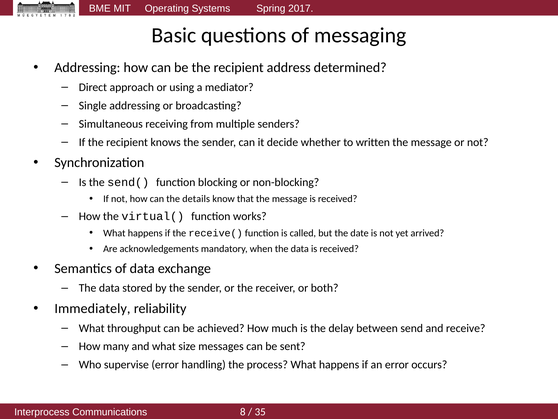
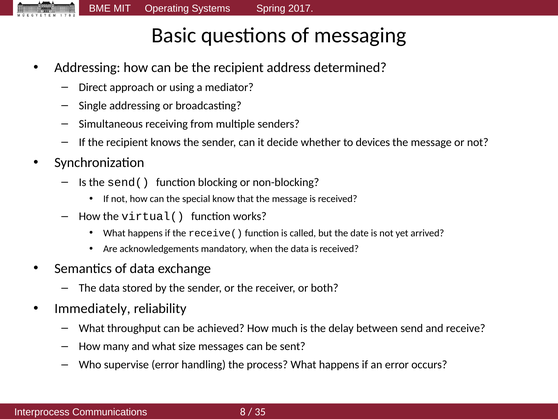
written: written -> devices
details: details -> special
